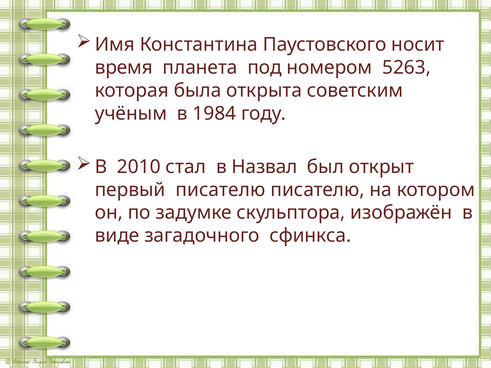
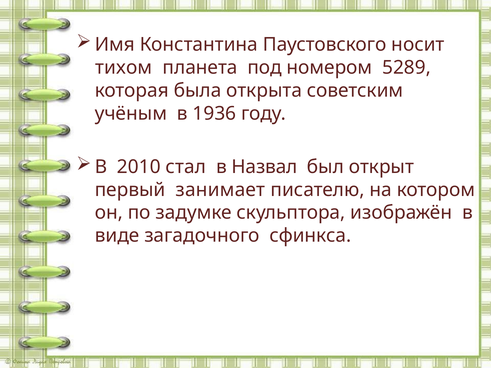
время: время -> тихом
5263: 5263 -> 5289
1984: 1984 -> 1936
первый писателю: писателю -> занимает
